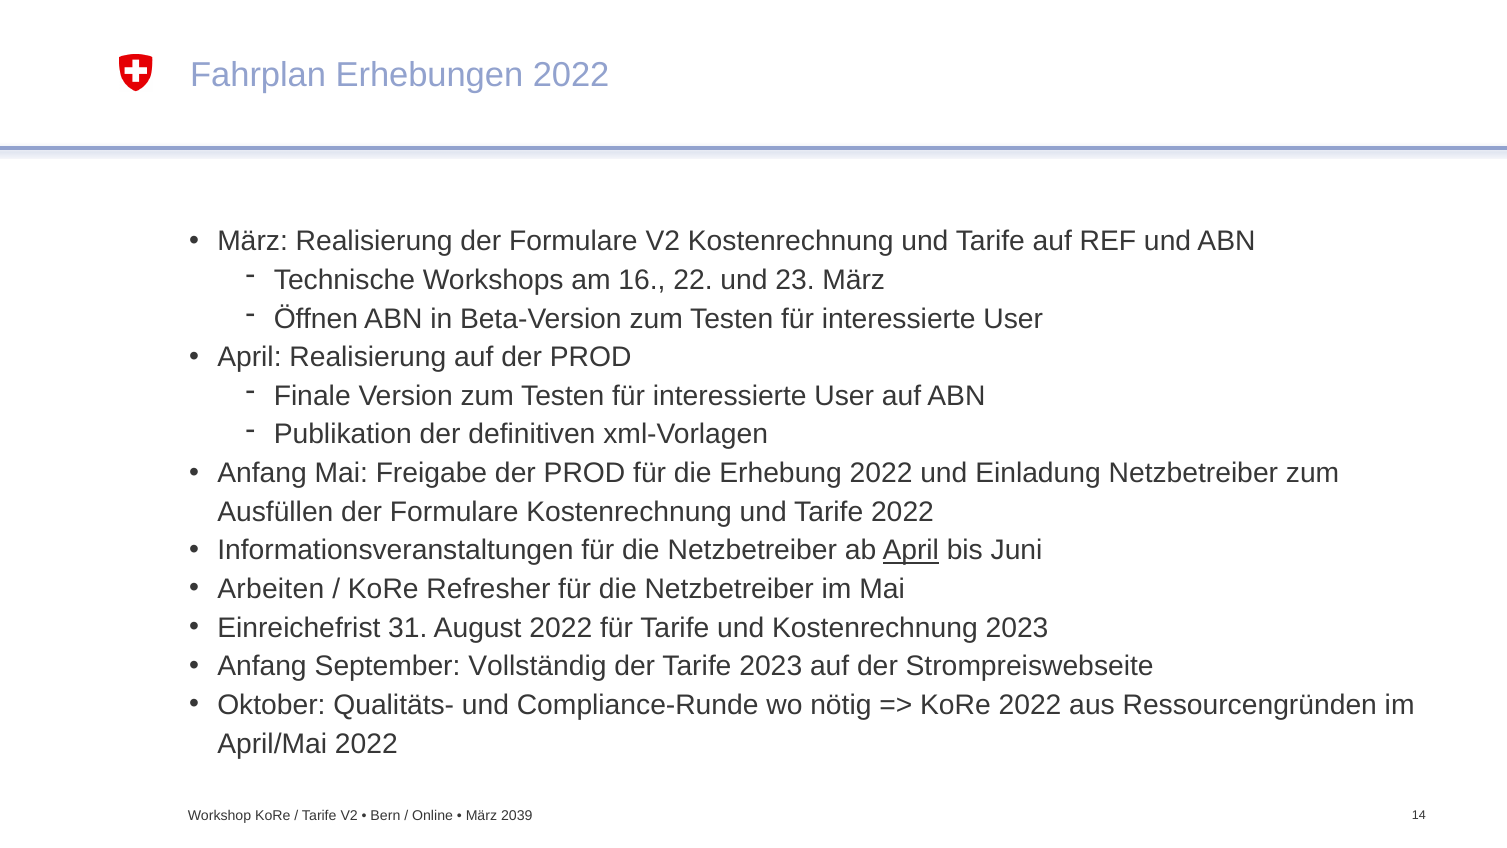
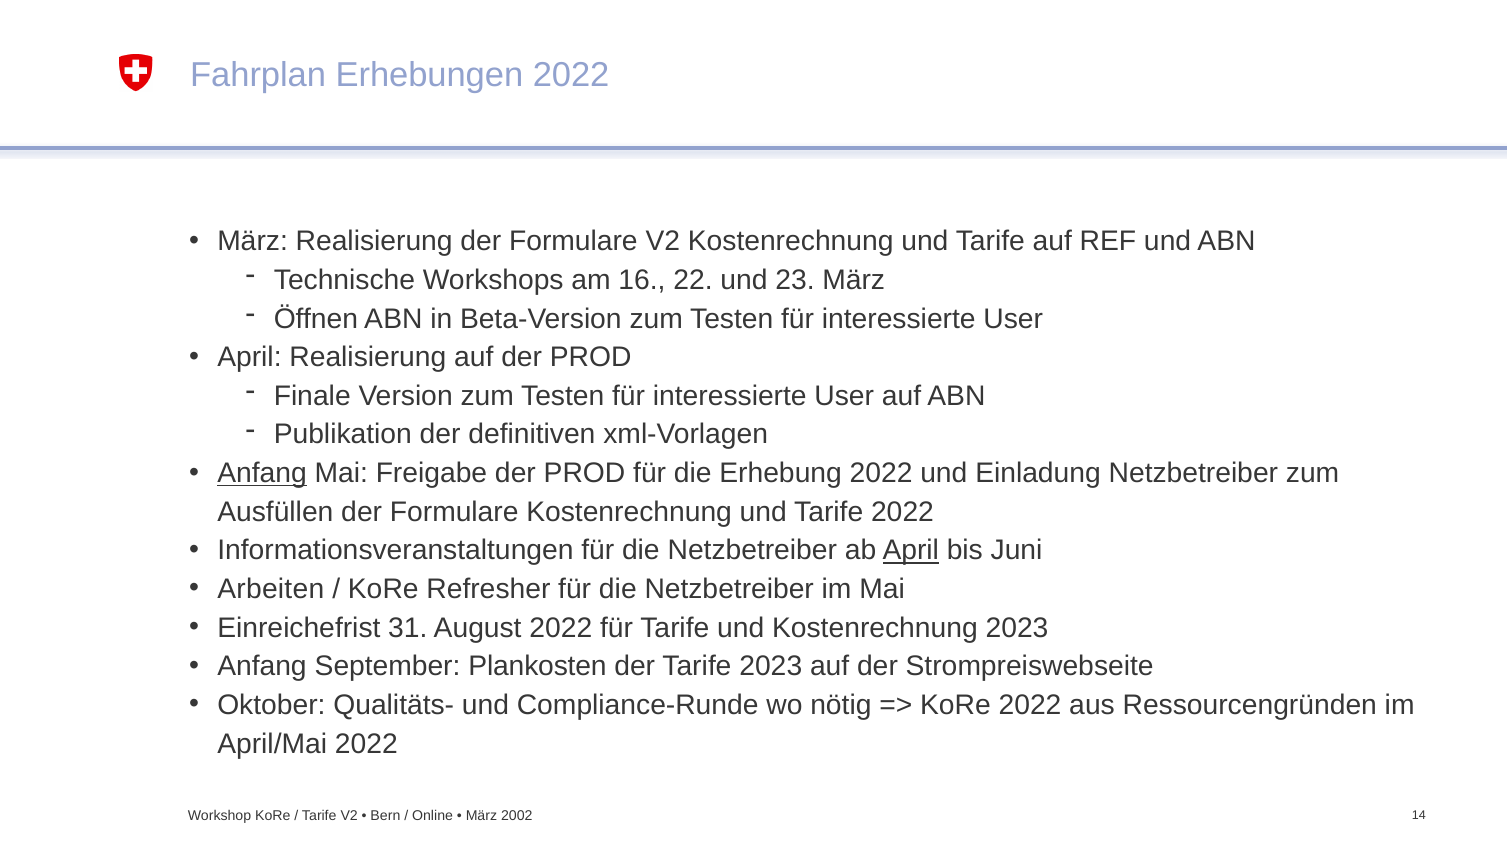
Anfang at (262, 473) underline: none -> present
Vollständig: Vollständig -> Plankosten
2039: 2039 -> 2002
